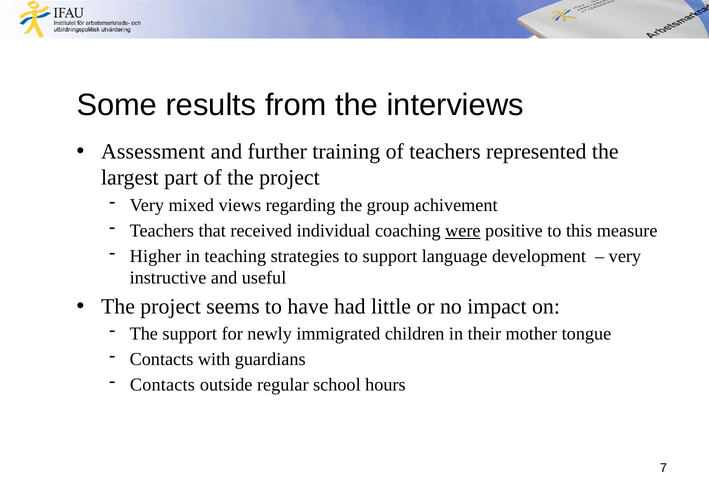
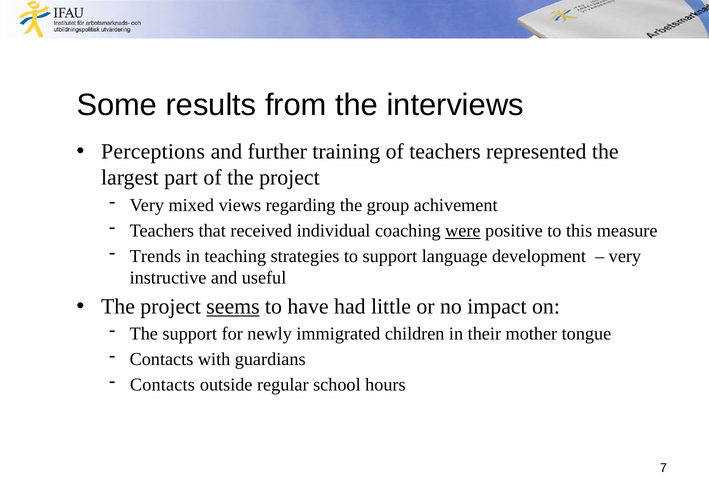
Assessment: Assessment -> Perceptions
Higher: Higher -> Trends
seems underline: none -> present
